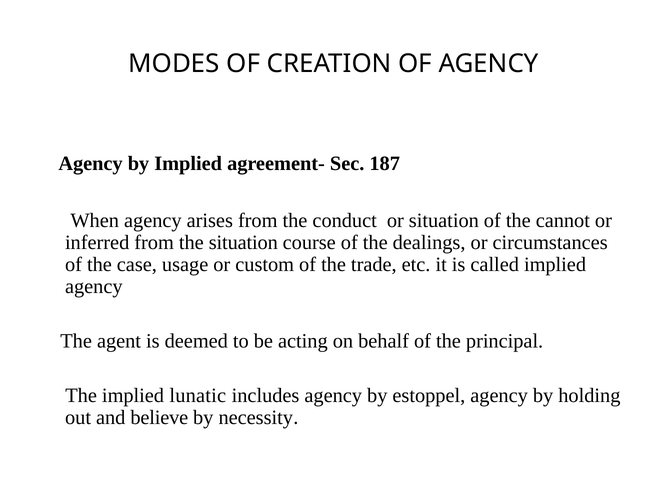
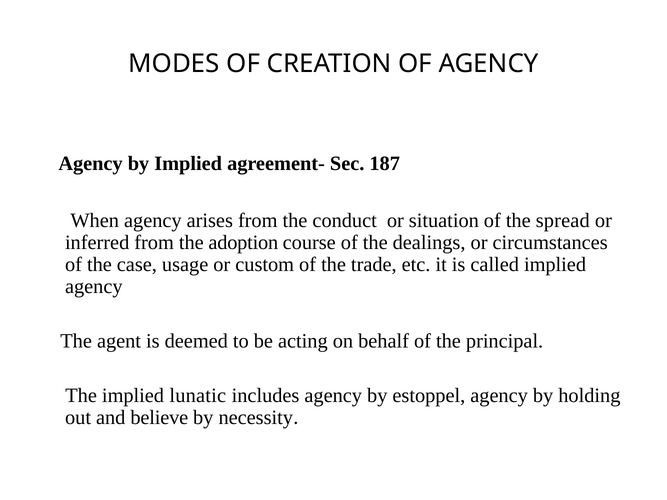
cannot: cannot -> spread
the situation: situation -> adoption
